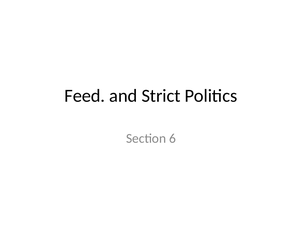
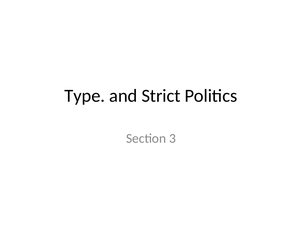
Feed: Feed -> Type
6: 6 -> 3
